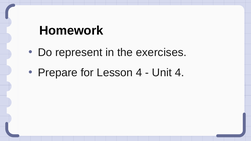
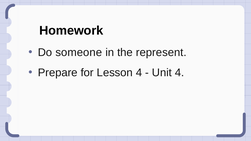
represent: represent -> someone
exercises: exercises -> represent
